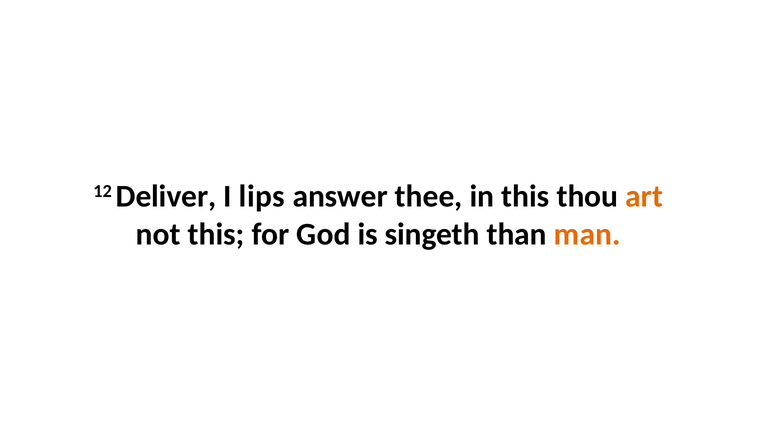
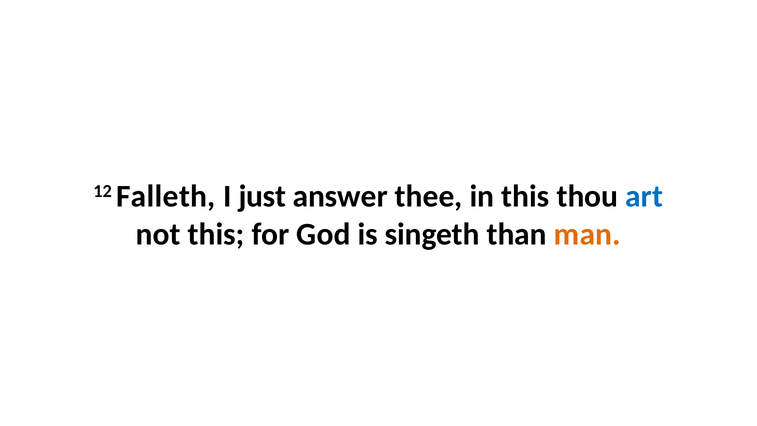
Deliver: Deliver -> Falleth
lips: lips -> just
art colour: orange -> blue
